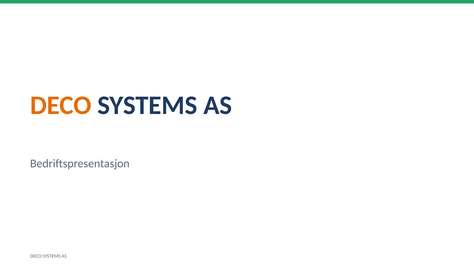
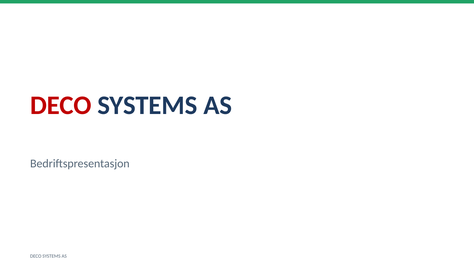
DECO at (61, 105) colour: orange -> red
